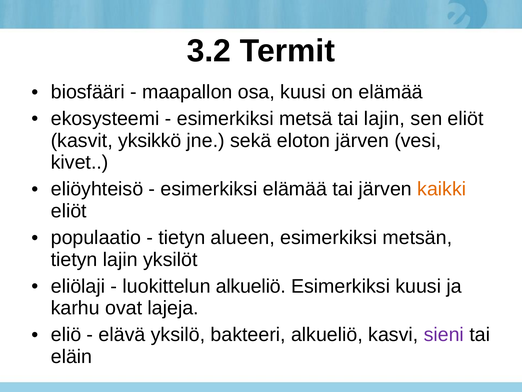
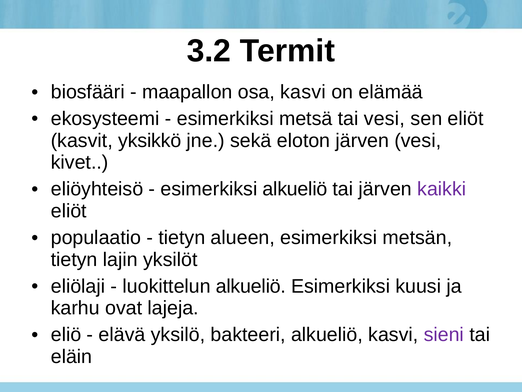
osa kuusi: kuusi -> kasvi
tai lajin: lajin -> vesi
esimerkiksi elämää: elämää -> alkueliö
kaikki colour: orange -> purple
